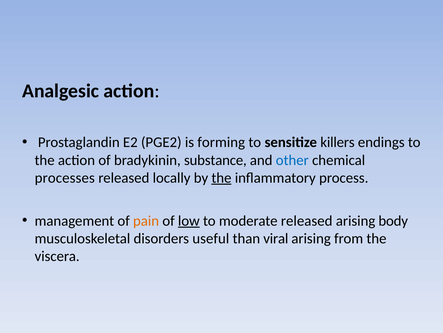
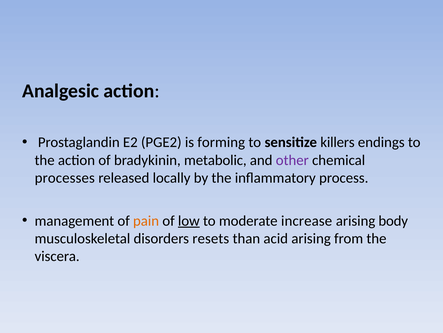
substance: substance -> metabolic
other colour: blue -> purple
the at (221, 178) underline: present -> none
moderate released: released -> increase
useful: useful -> resets
viral: viral -> acid
